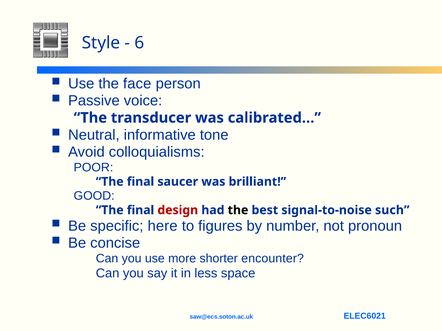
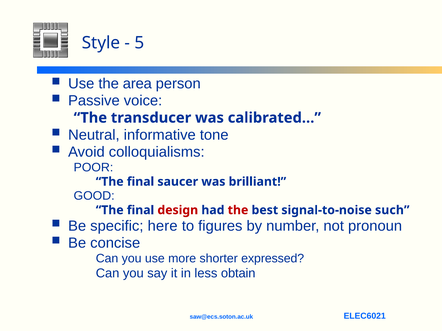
6: 6 -> 5
face: face -> area
the at (238, 210) colour: black -> red
encounter: encounter -> expressed
space: space -> obtain
